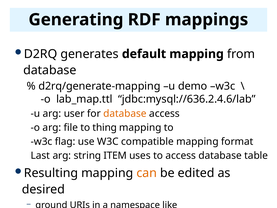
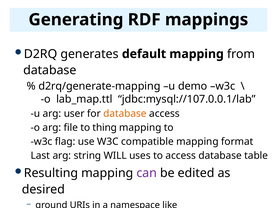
jdbc:mysql://636.2.4.6/lab: jdbc:mysql://636.2.4.6/lab -> jdbc:mysql://107.0.0.1/lab
ITEM: ITEM -> WILL
can colour: orange -> purple
